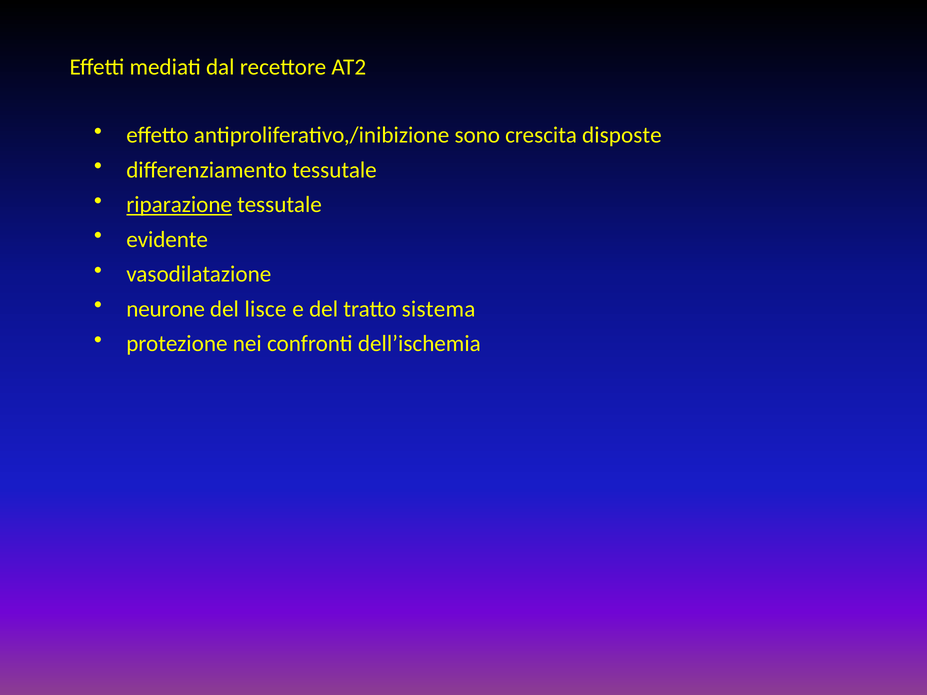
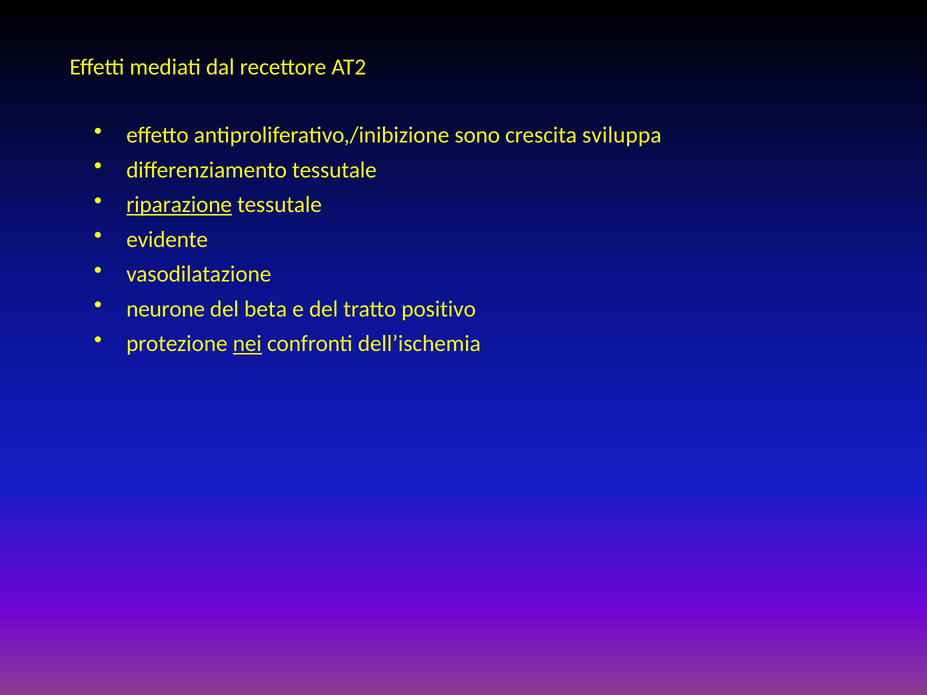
disposte: disposte -> sviluppa
lisce: lisce -> beta
sistema: sistema -> positivo
nei underline: none -> present
